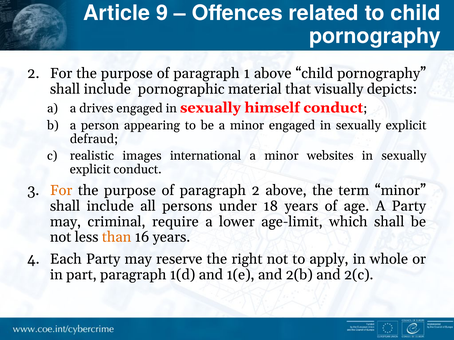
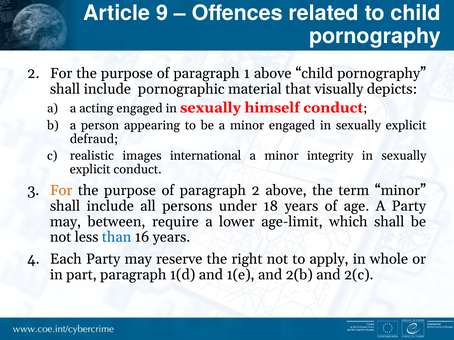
drives: drives -> acting
websites: websites -> integrity
criminal: criminal -> between
than colour: orange -> blue
